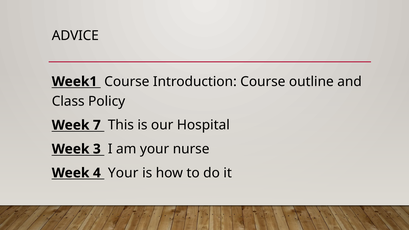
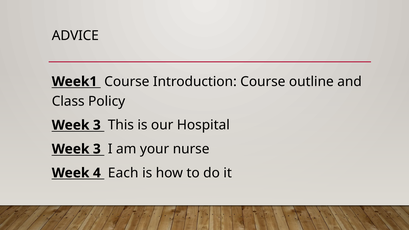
7 at (97, 125): 7 -> 3
4 Your: Your -> Each
